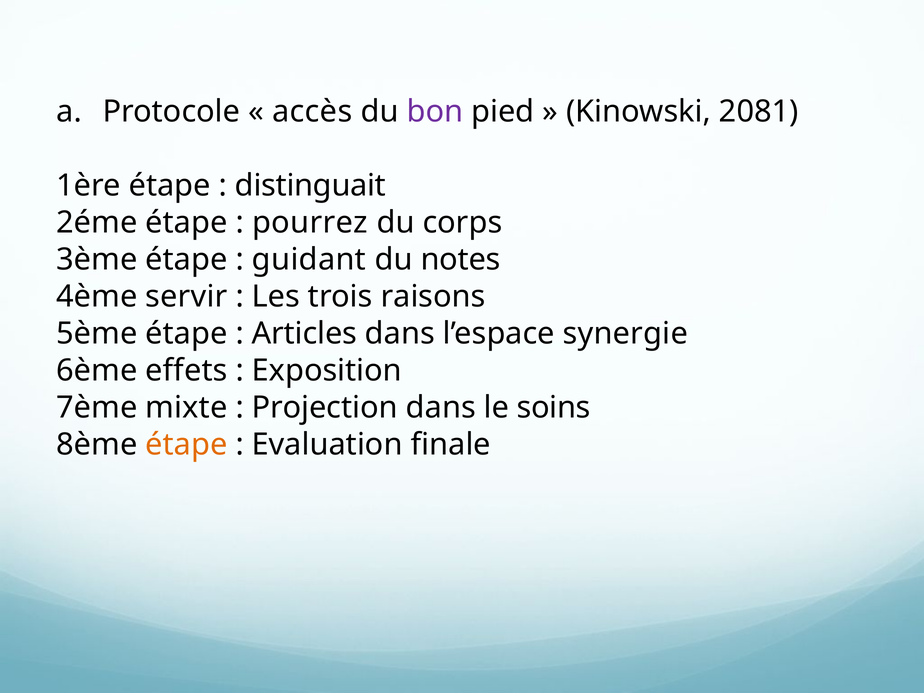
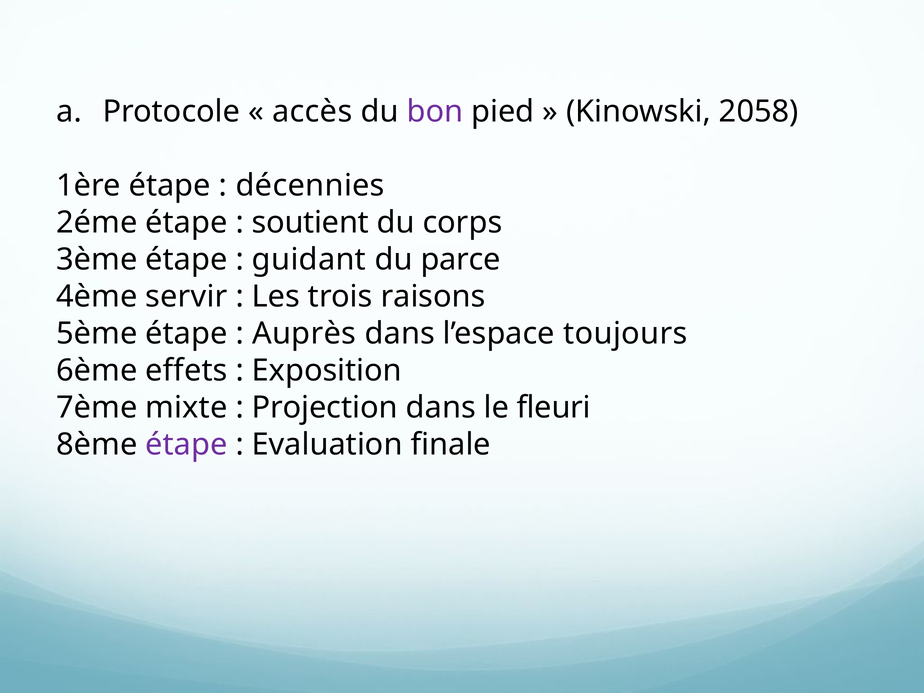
2081: 2081 -> 2058
distinguait: distinguait -> décennies
pourrez: pourrez -> soutient
notes: notes -> parce
Articles: Articles -> Auprès
synergie: synergie -> toujours
soins: soins -> fleuri
étape at (186, 444) colour: orange -> purple
